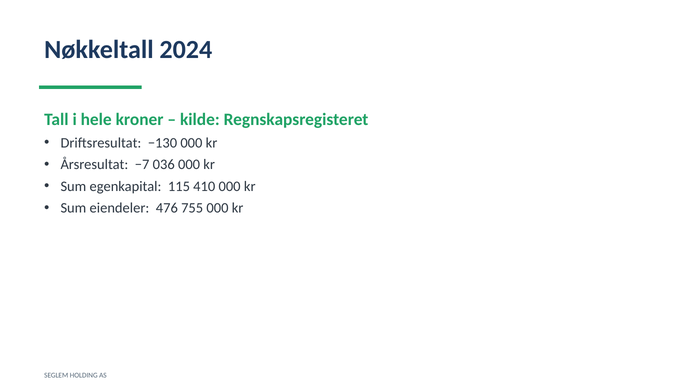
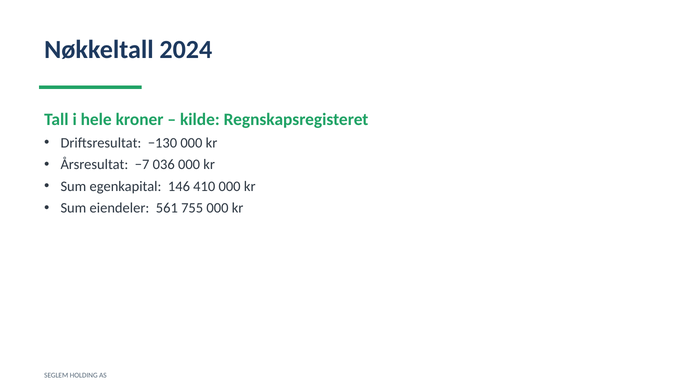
115: 115 -> 146
476: 476 -> 561
